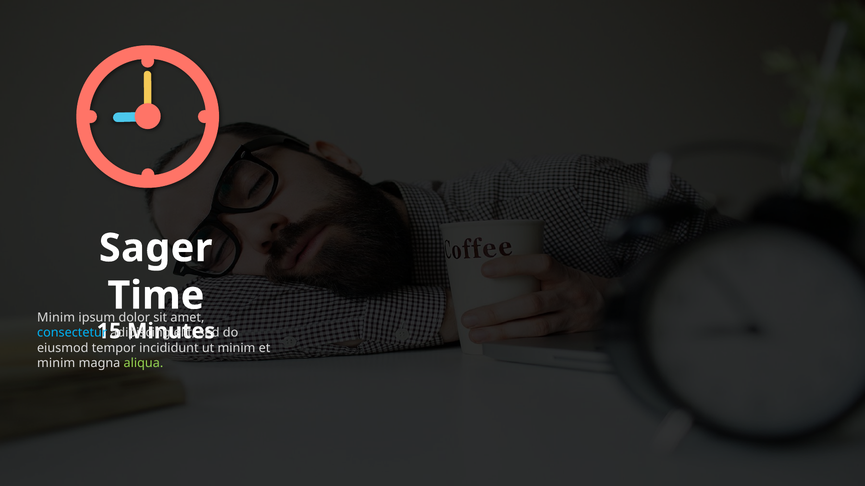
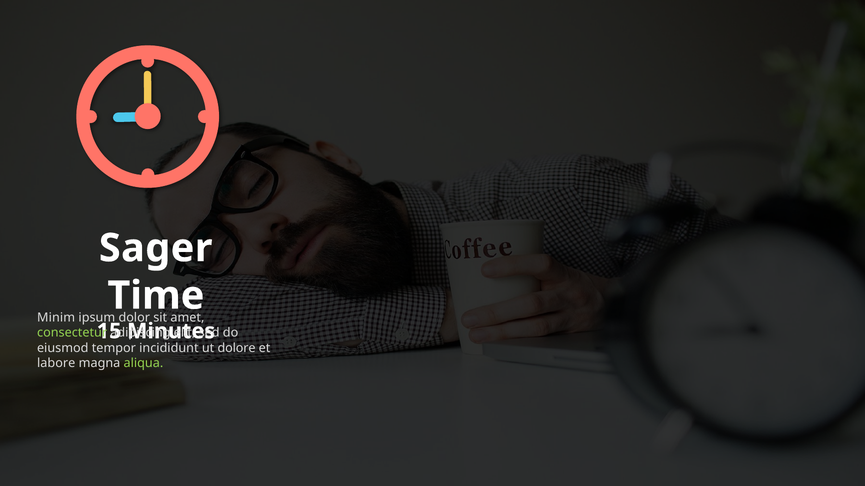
consectetur colour: light blue -> light green
minim at (236, 348): minim -> dolore
minim at (56, 364): minim -> labore
